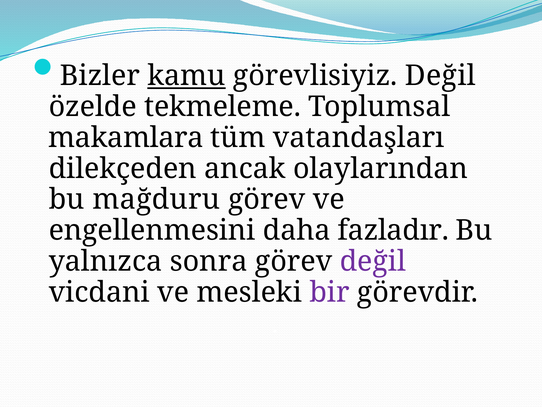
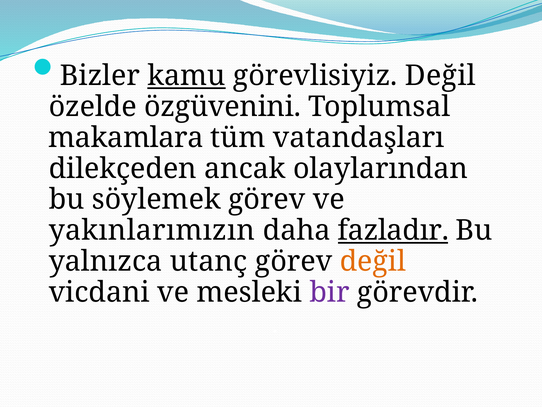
tekmeleme: tekmeleme -> özgüvenini
mağduru: mağduru -> söylemek
engellenmesini: engellenmesini -> yakınlarımızın
fazladır underline: none -> present
sonra: sonra -> utanç
değil at (373, 261) colour: purple -> orange
